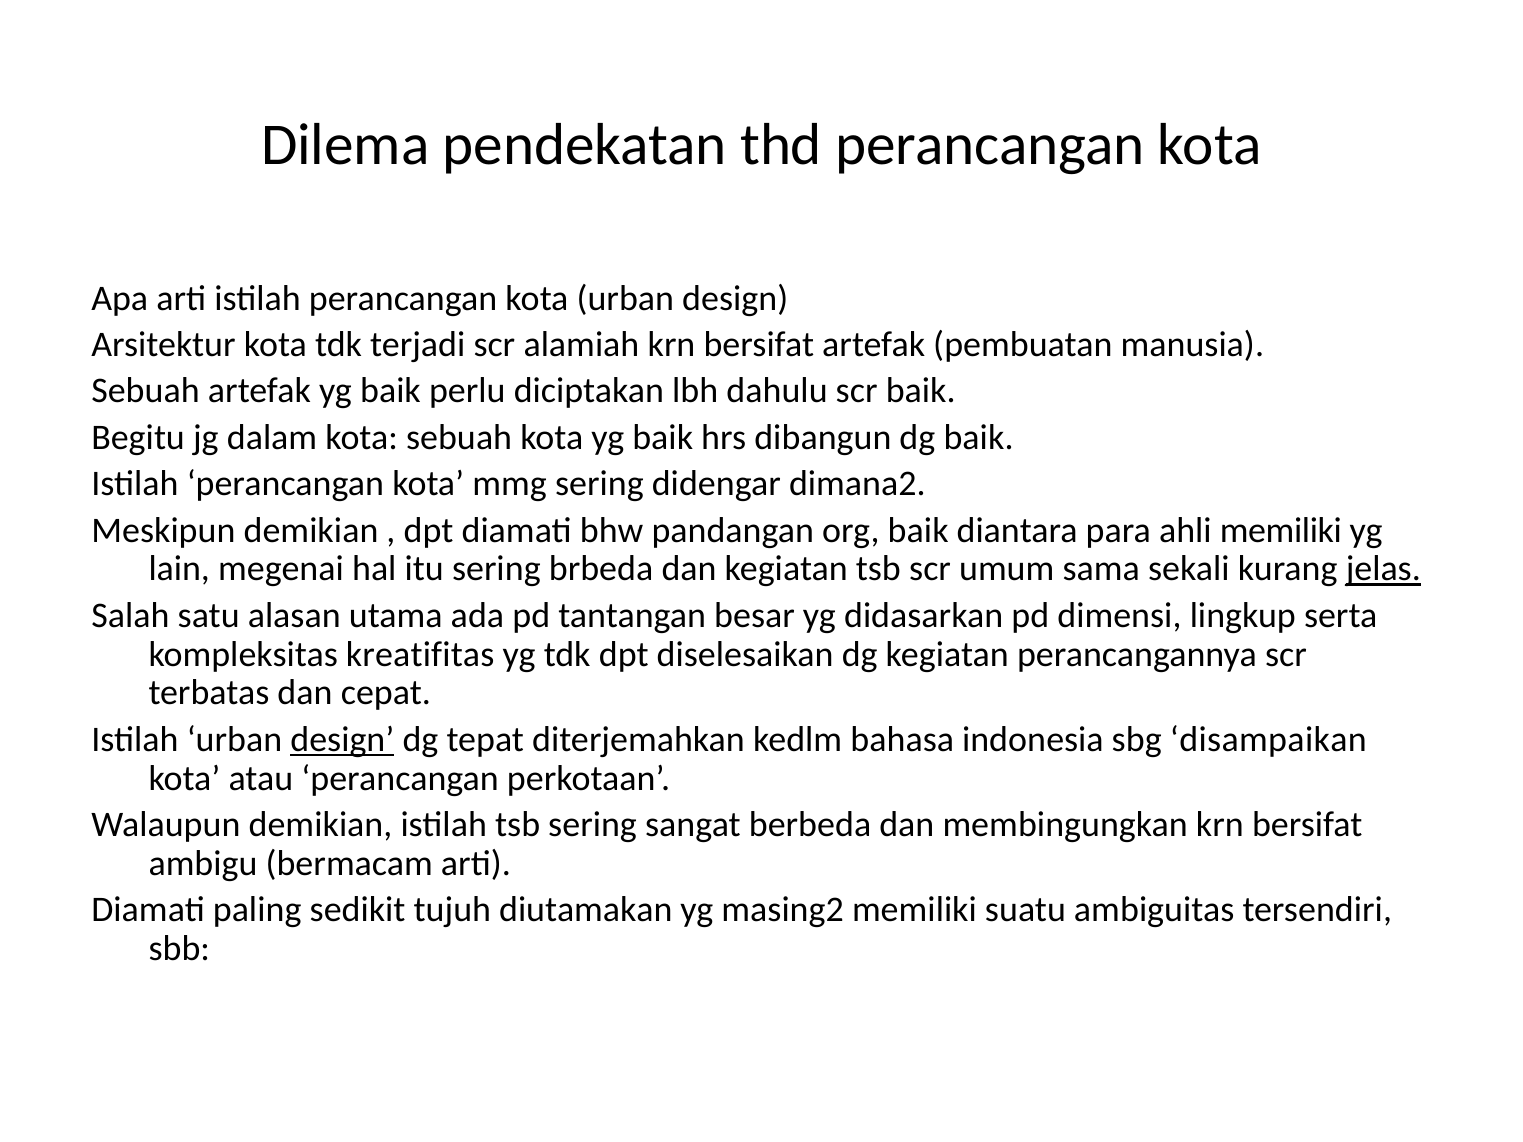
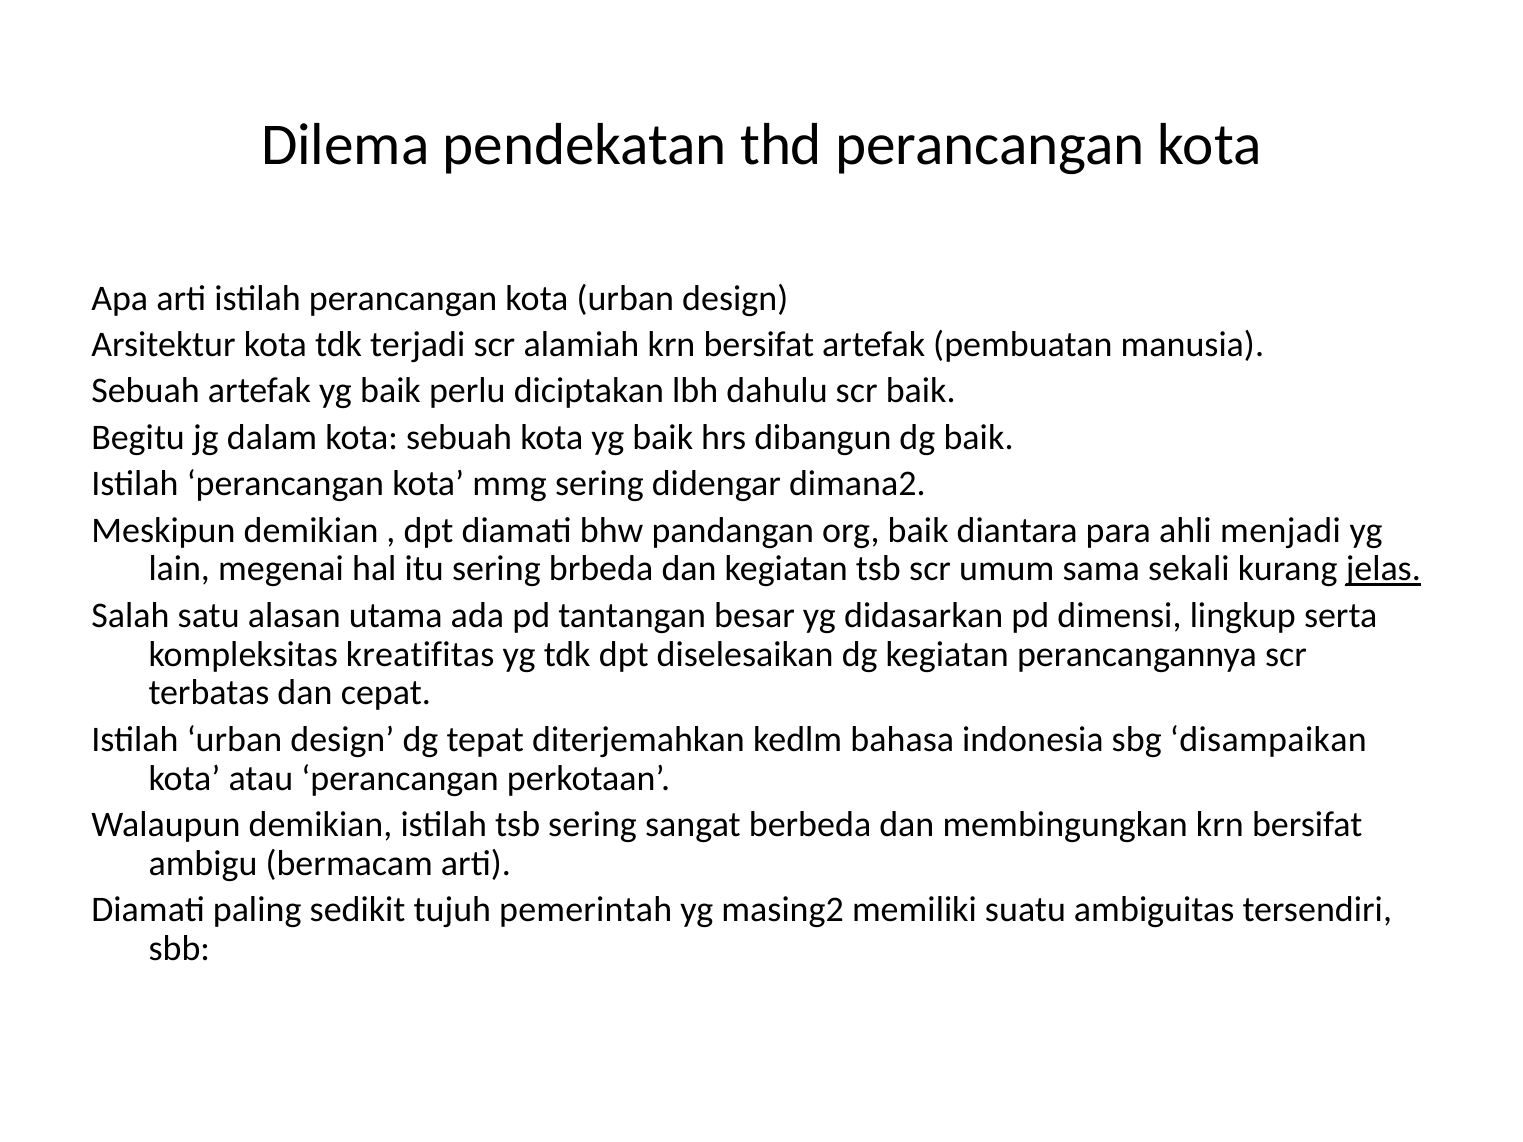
ahli memiliki: memiliki -> menjadi
design at (342, 740) underline: present -> none
diutamakan: diutamakan -> pemerintah
